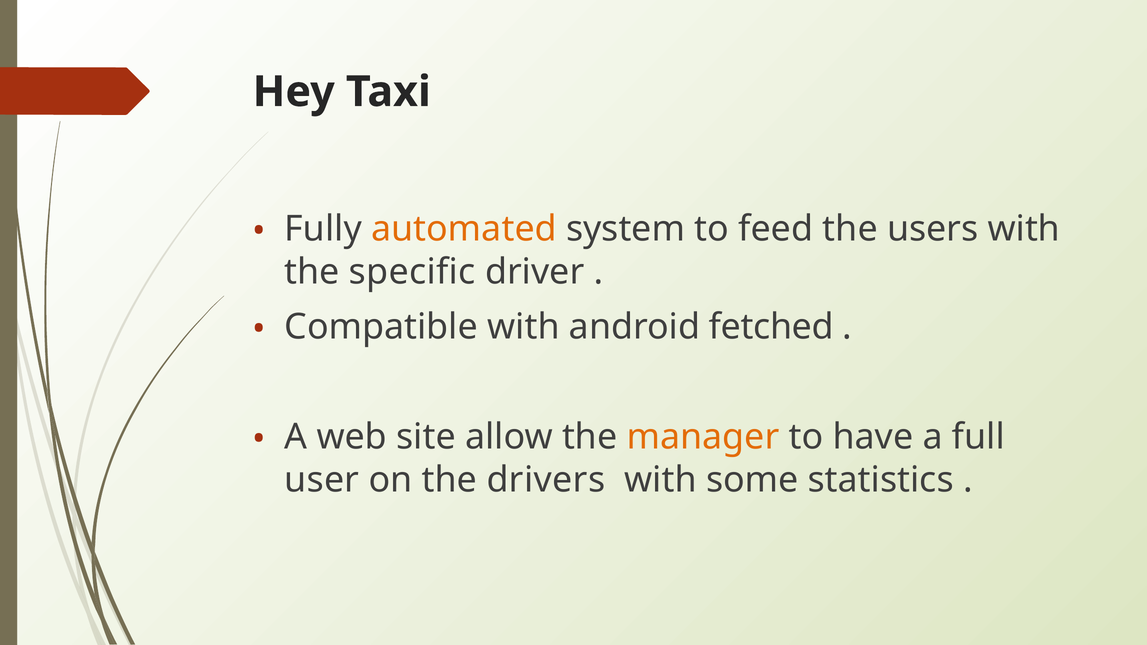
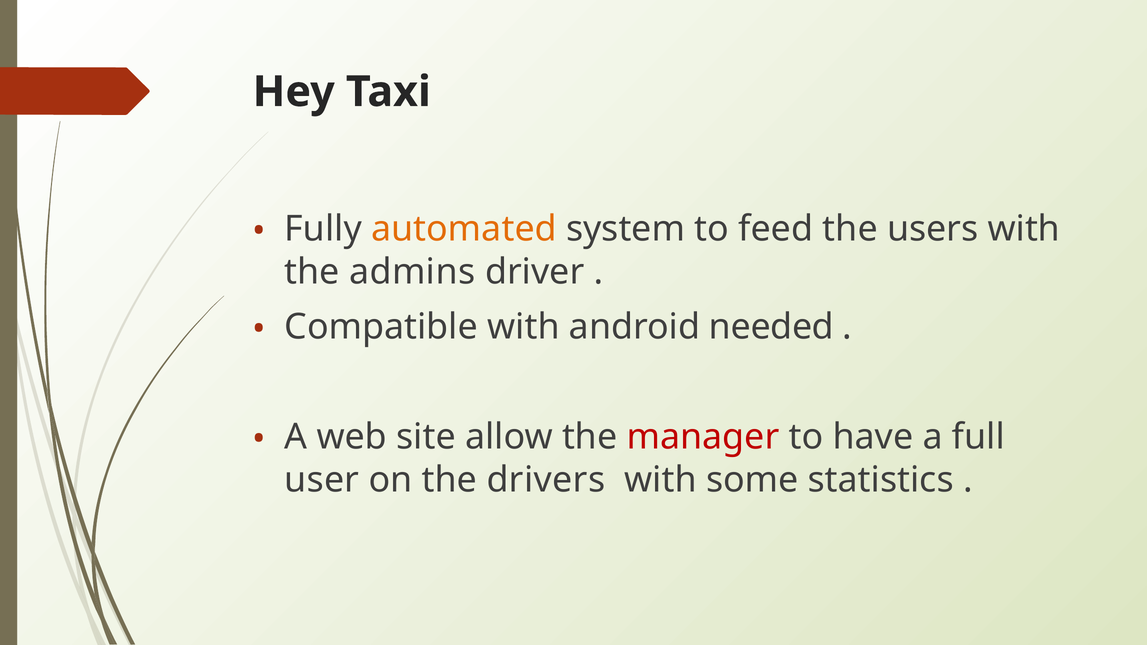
specific: specific -> admins
fetched: fetched -> needed
manager colour: orange -> red
